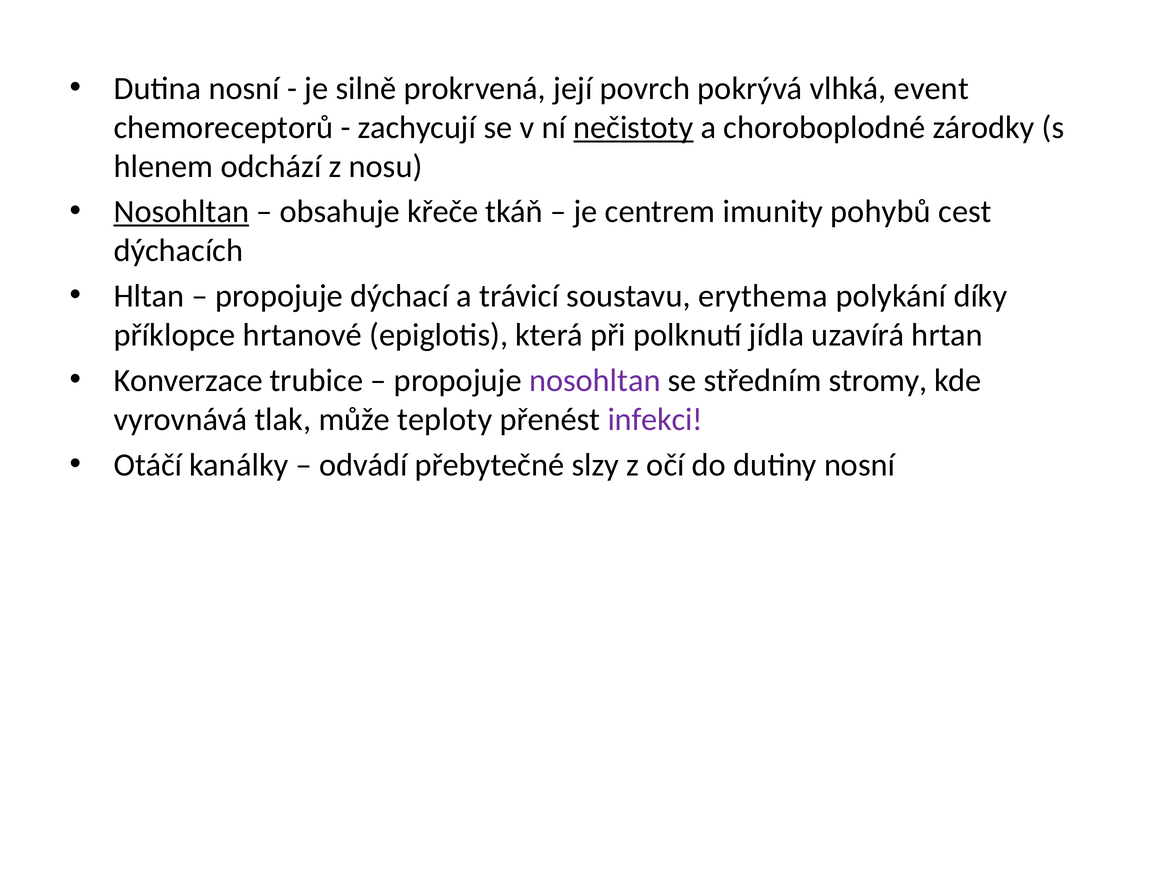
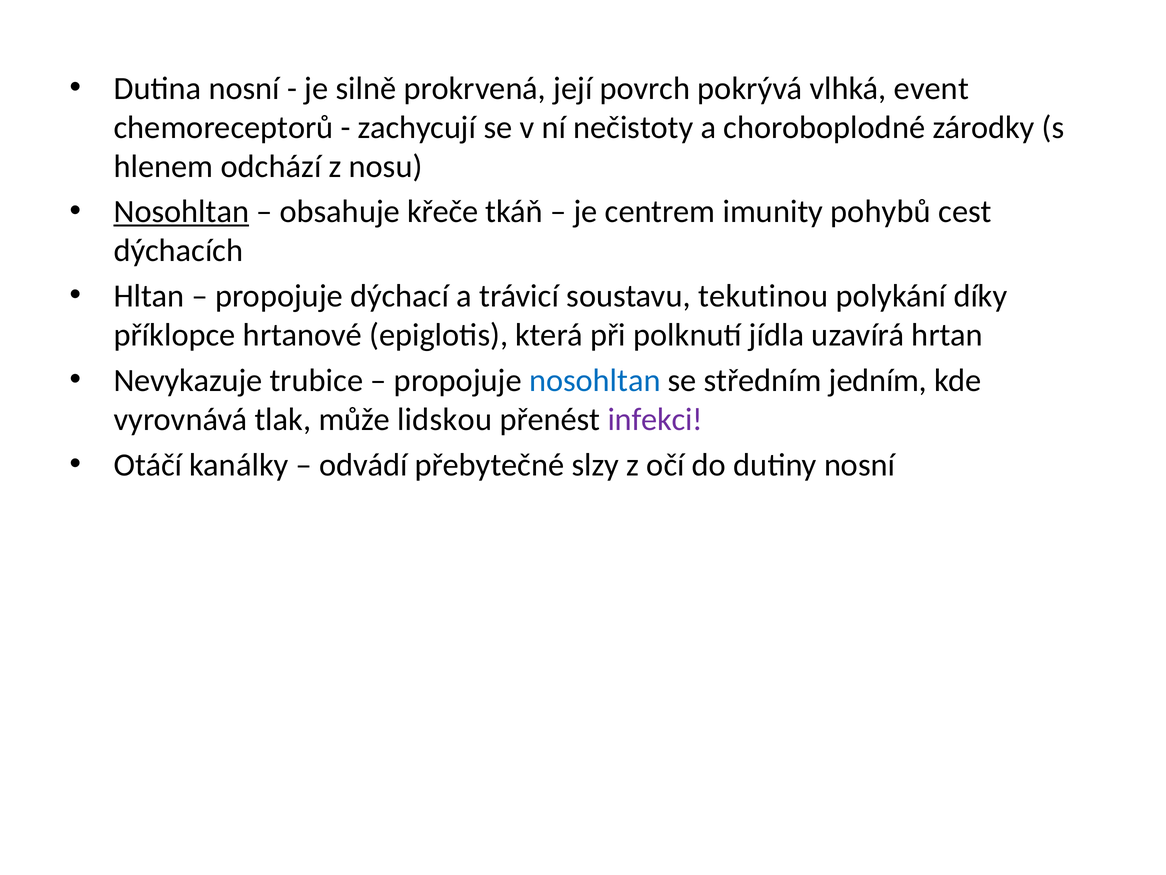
nečistoty underline: present -> none
erythema: erythema -> tekutinou
Konverzace: Konverzace -> Nevykazuje
nosohltan at (595, 380) colour: purple -> blue
stromy: stromy -> jedním
teploty: teploty -> lidskou
